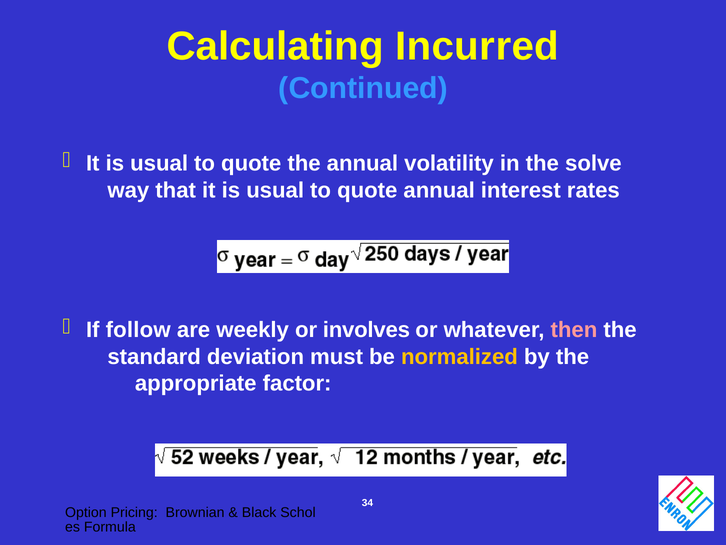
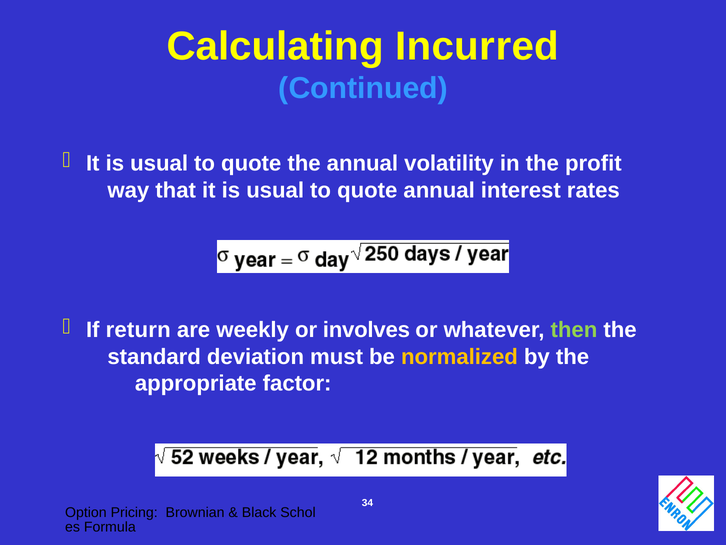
solve: solve -> profit
follow: follow -> return
then colour: pink -> light green
